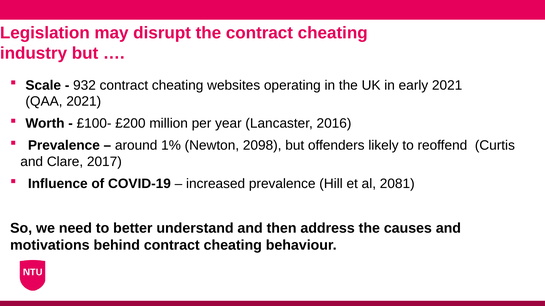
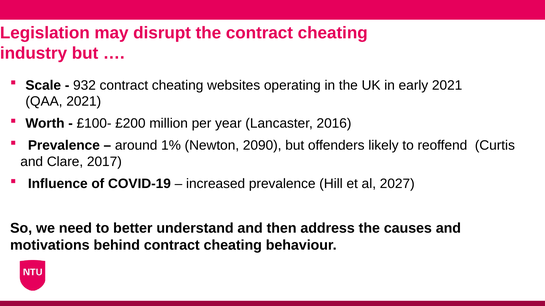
2098: 2098 -> 2090
2081: 2081 -> 2027
